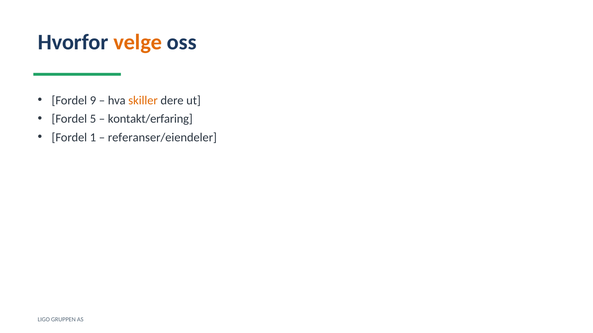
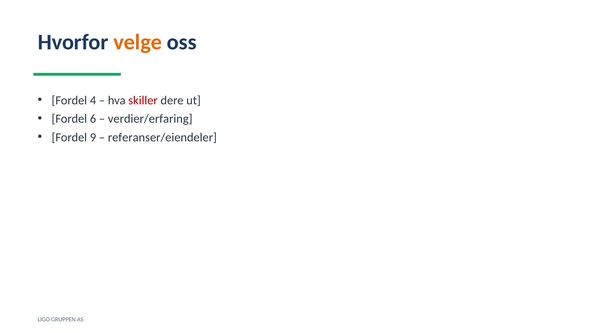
9: 9 -> 4
skiller colour: orange -> red
5: 5 -> 6
kontakt/erfaring: kontakt/erfaring -> verdier/erfaring
1: 1 -> 9
